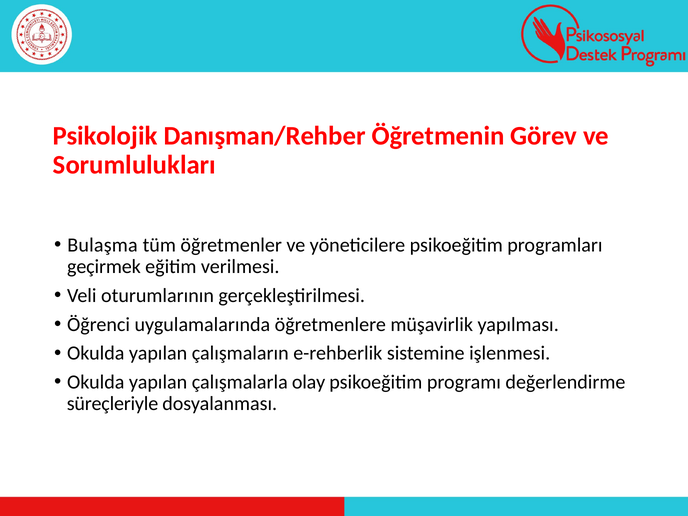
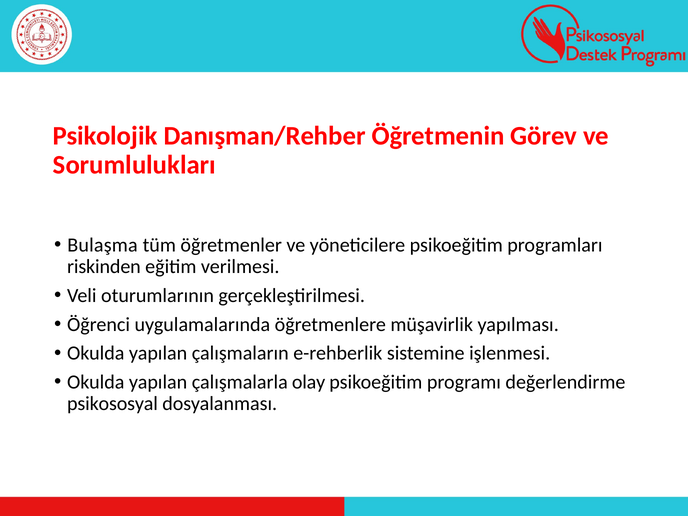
geçirmek: geçirmek -> riskinden
süreçleriyle: süreçleriyle -> psikososyal
